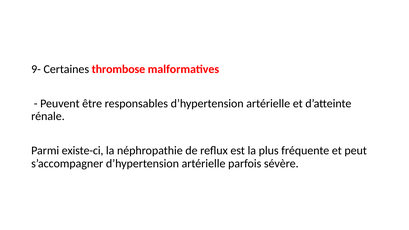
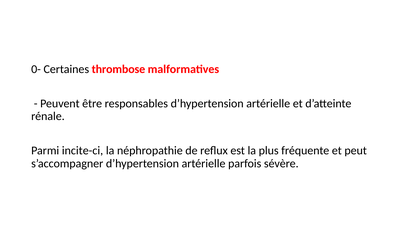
9-: 9- -> 0-
existe-ci: existe-ci -> incite-ci
